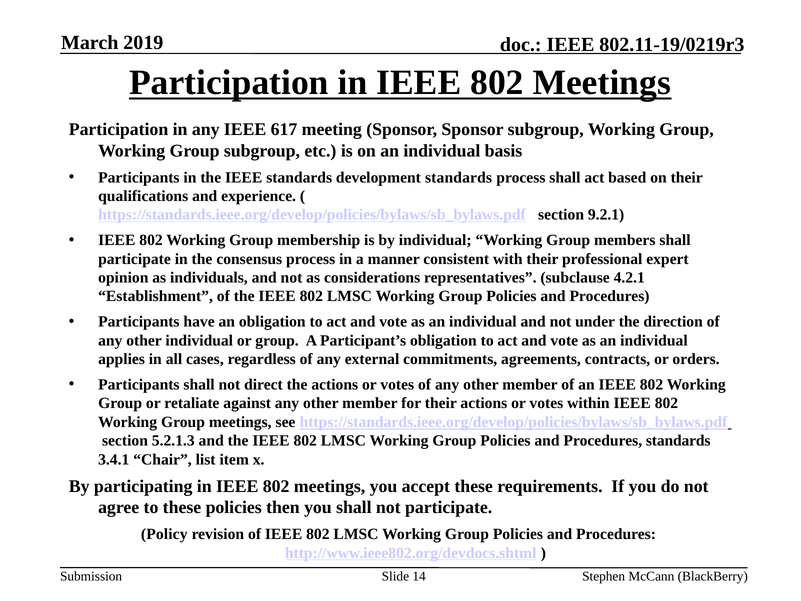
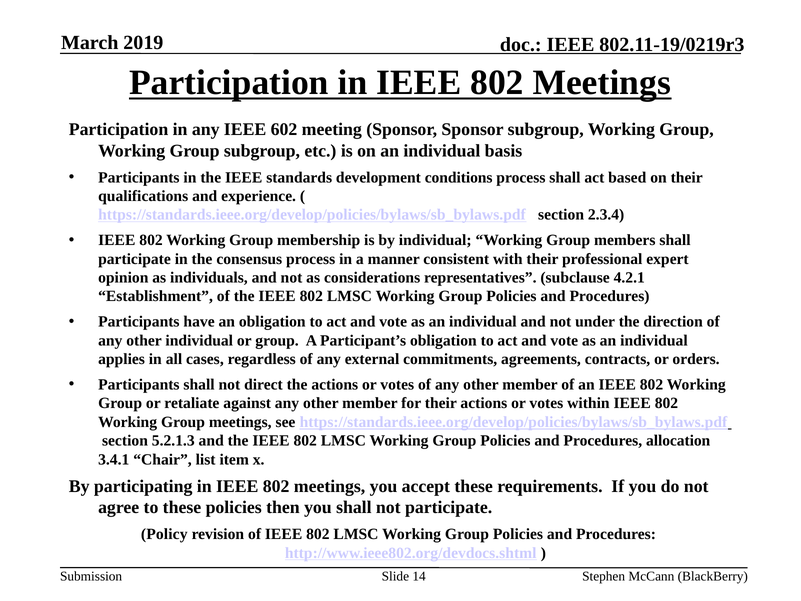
617: 617 -> 602
development standards: standards -> conditions
9.2.1: 9.2.1 -> 2.3.4
Procedures standards: standards -> allocation
